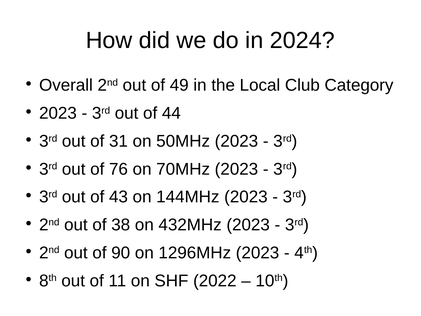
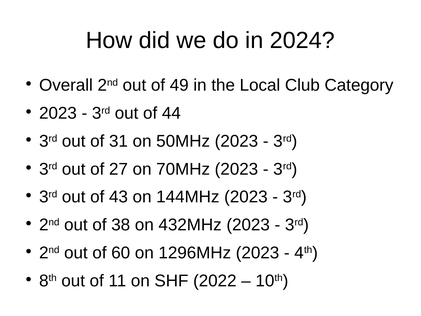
76: 76 -> 27
90: 90 -> 60
